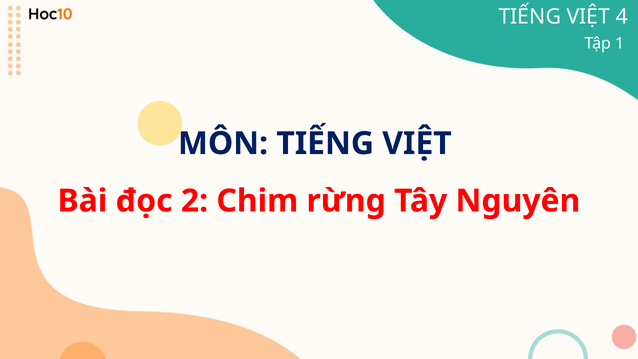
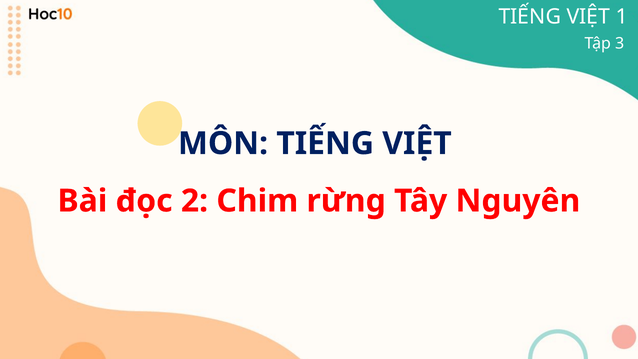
4: 4 -> 1
1: 1 -> 3
